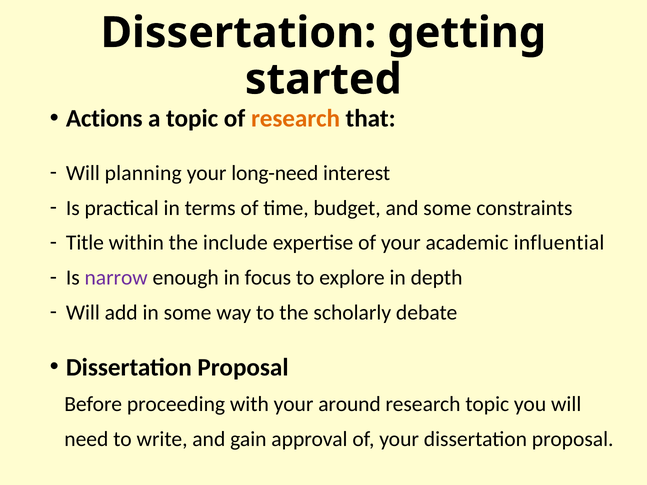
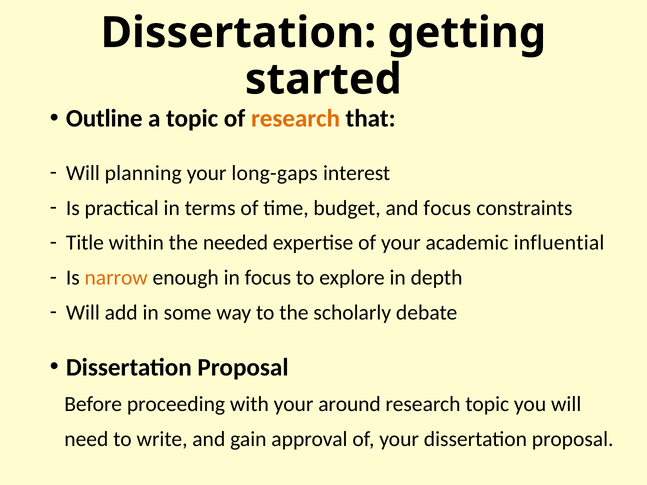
Actions: Actions -> Outline
long-need: long-need -> long-gaps
and some: some -> focus
include: include -> needed
narrow colour: purple -> orange
